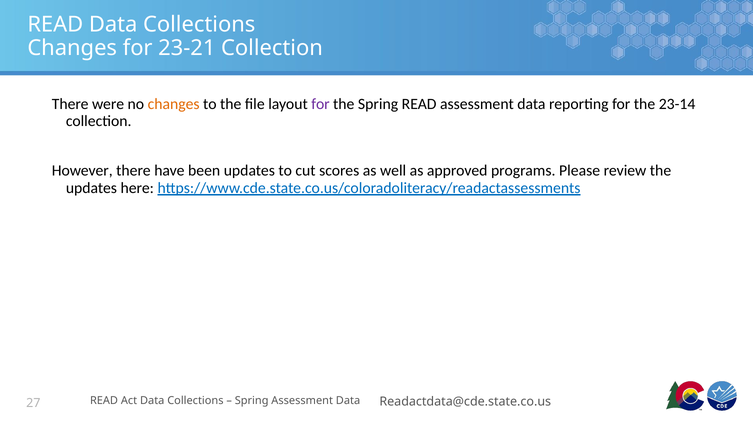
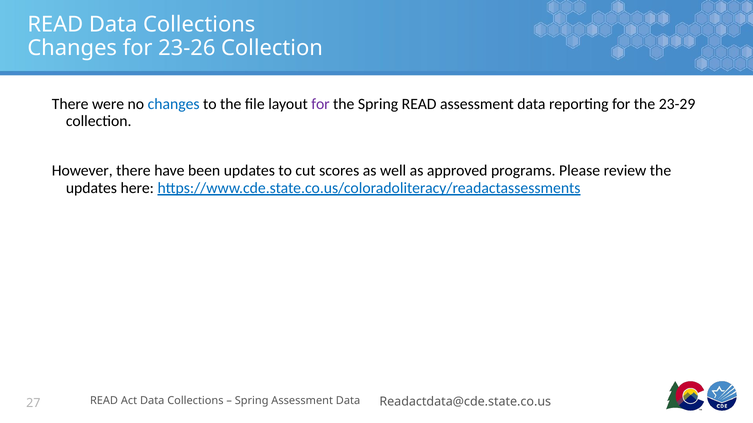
23-21: 23-21 -> 23-26
changes at (174, 104) colour: orange -> blue
23-14: 23-14 -> 23-29
